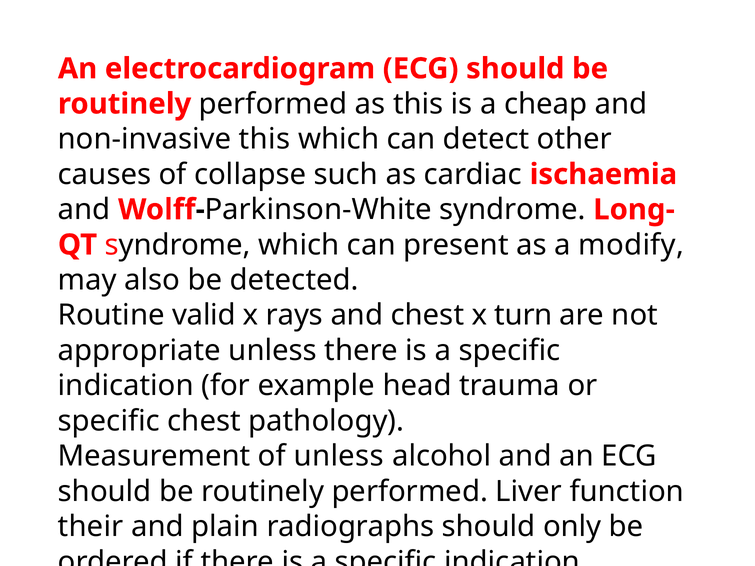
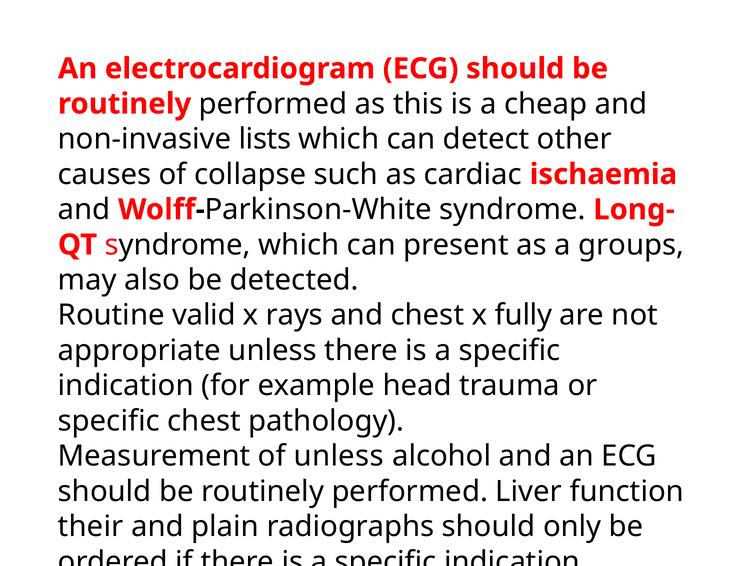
non-invasive this: this -> lists
modify: modify -> groups
turn: turn -> fully
